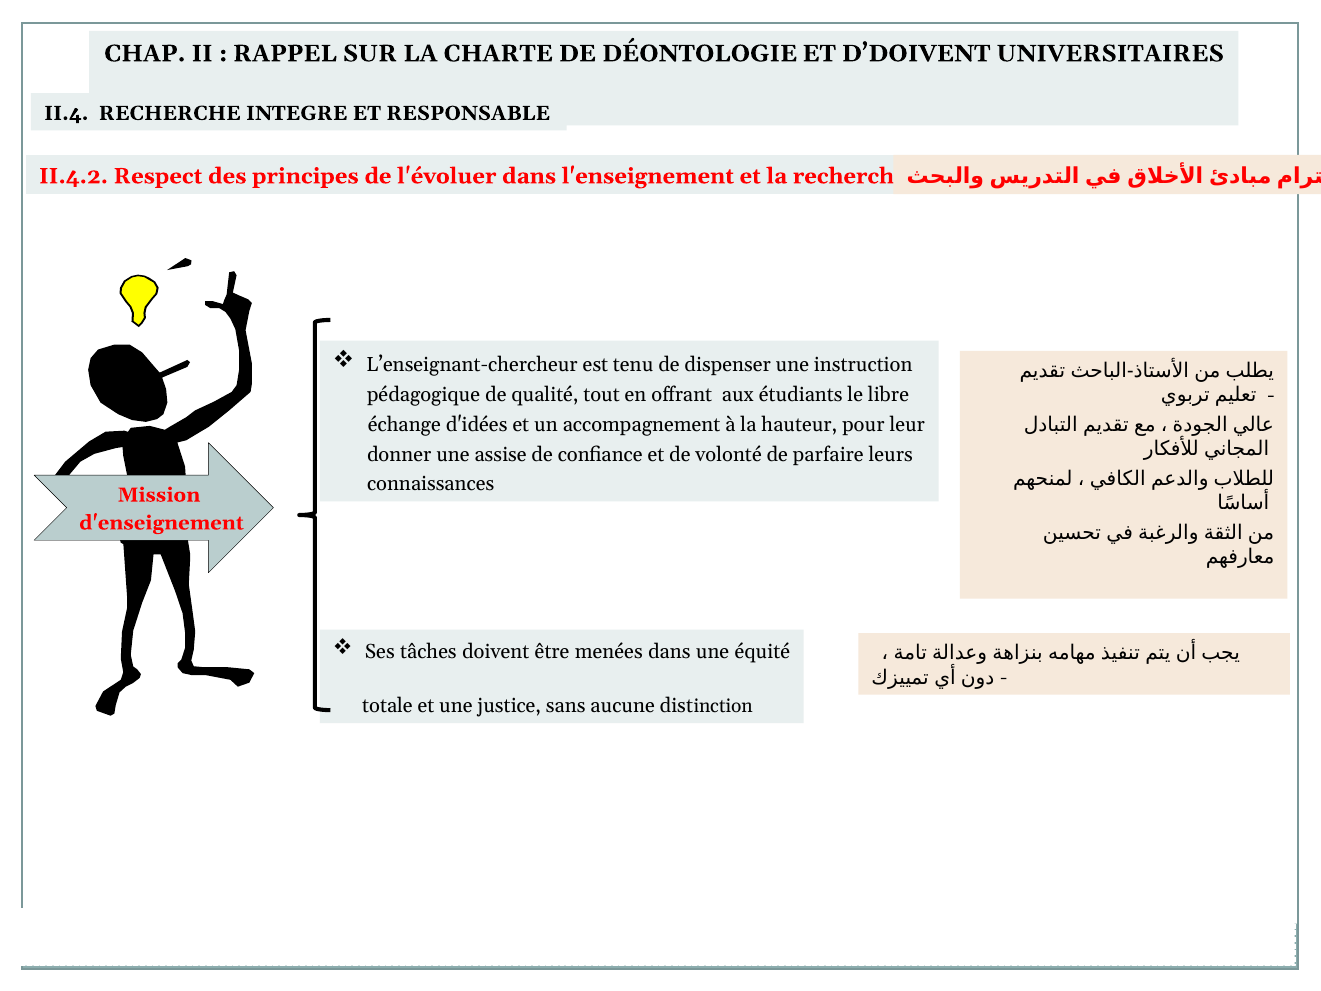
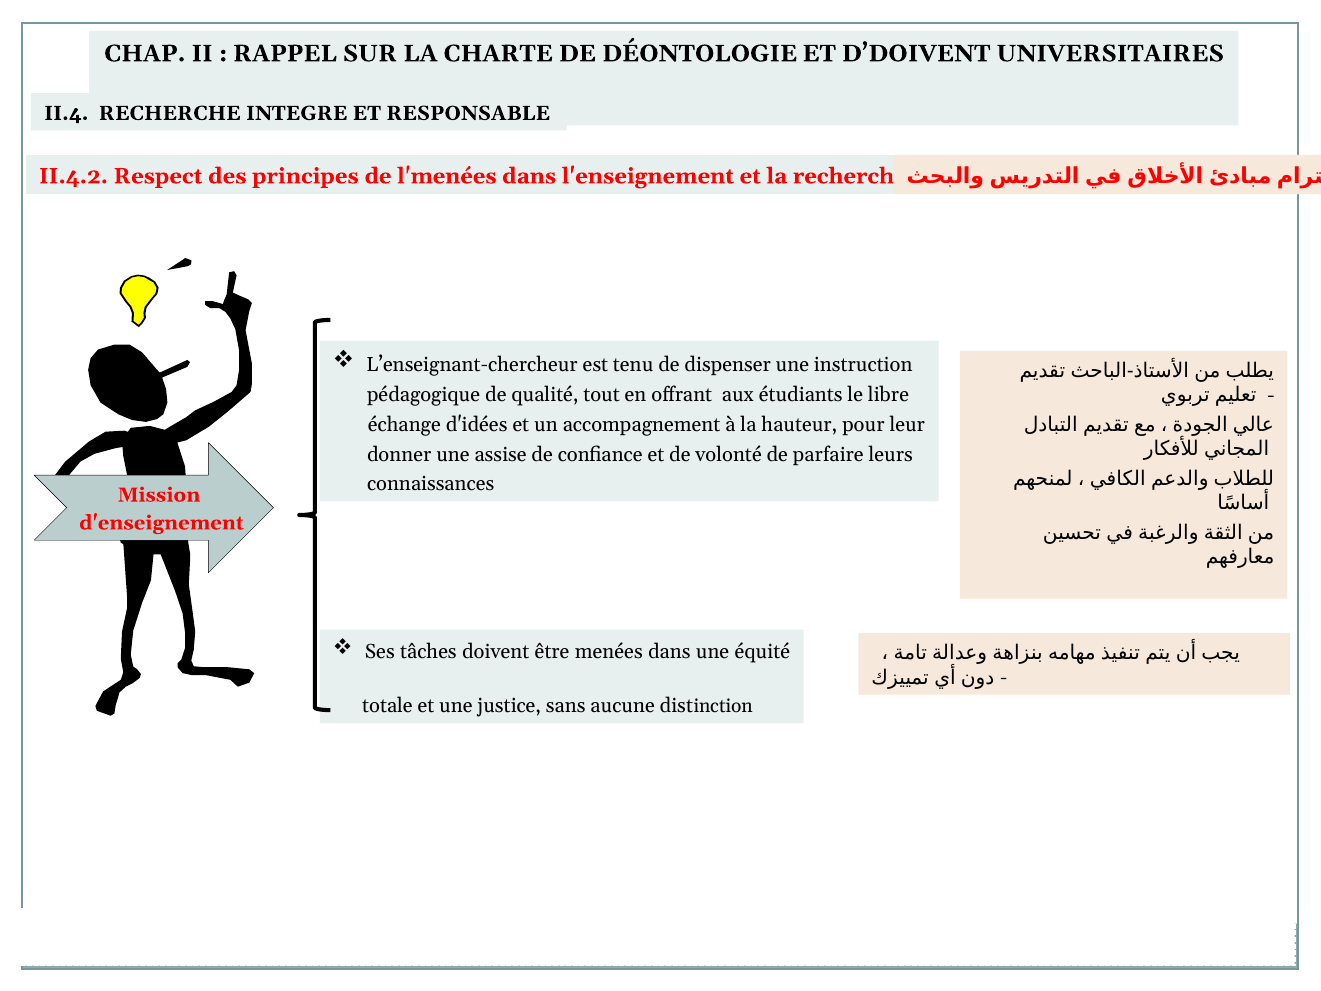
l'évoluer: l'évoluer -> l'menées
